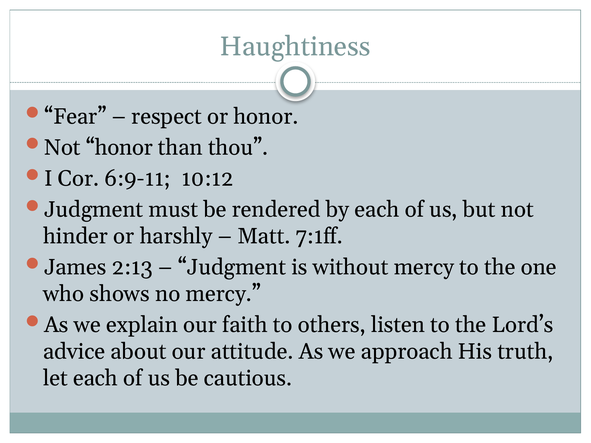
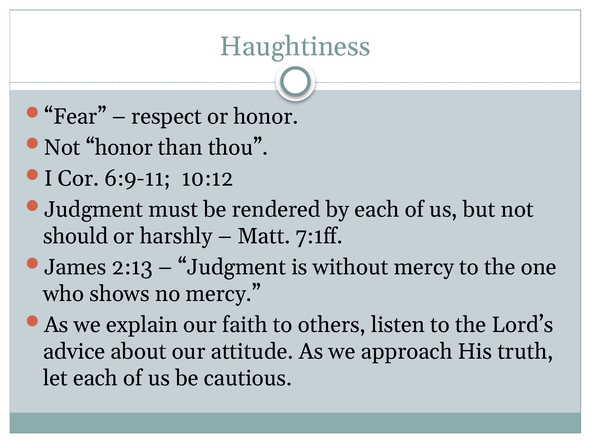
hinder: hinder -> should
